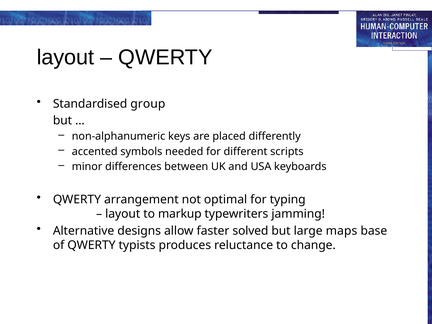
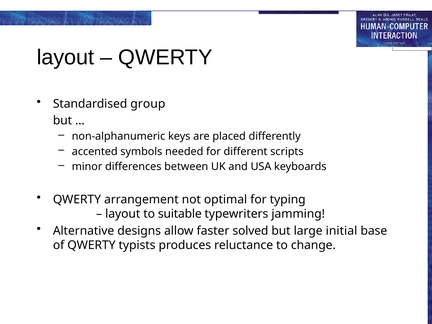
markup: markup -> suitable
maps: maps -> initial
